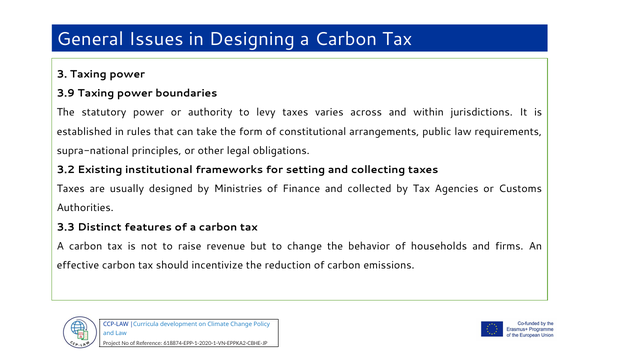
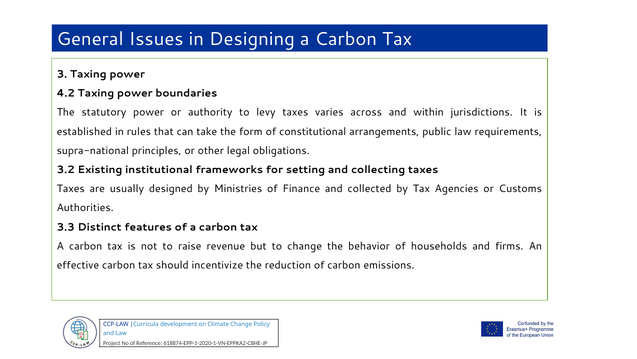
3.9: 3.9 -> 4.2
